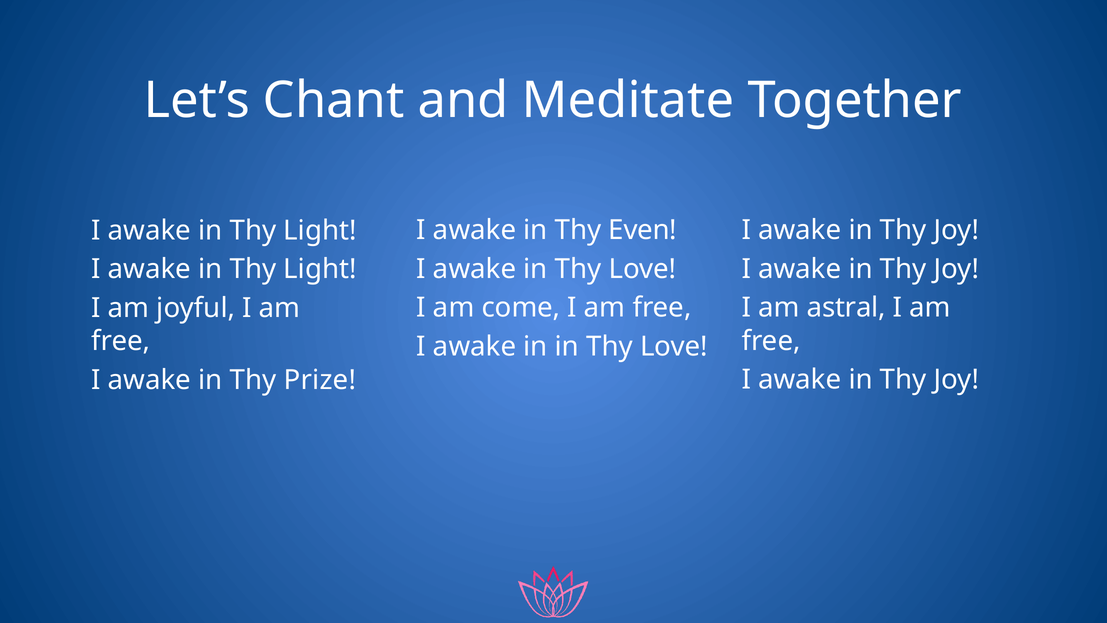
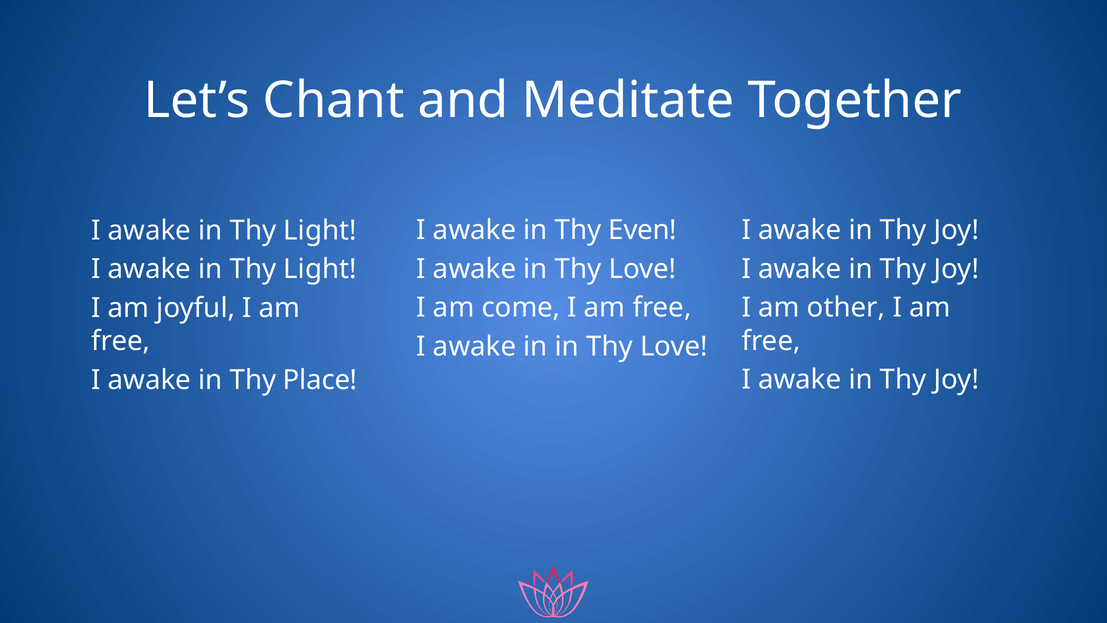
astral: astral -> other
Prize: Prize -> Place
